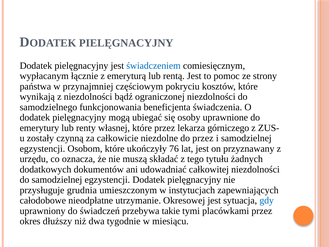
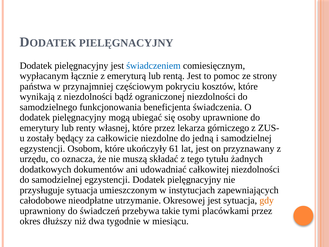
czynną: czynną -> będący
do przez: przez -> jedną
76: 76 -> 61
przysługuje grudnia: grudnia -> sytuacja
gdy colour: blue -> orange
